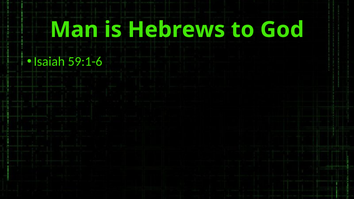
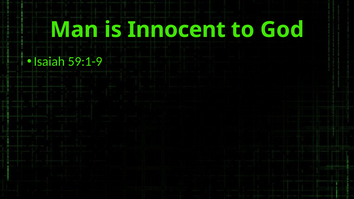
Hebrews: Hebrews -> Innocent
59:1-6: 59:1-6 -> 59:1-9
